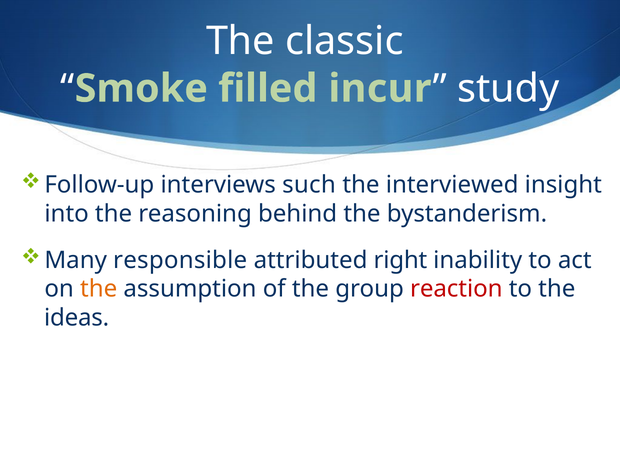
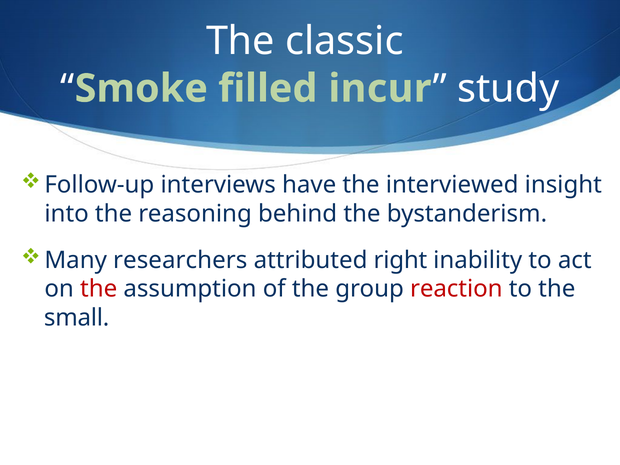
such: such -> have
responsible: responsible -> researchers
the at (99, 289) colour: orange -> red
ideas: ideas -> small
